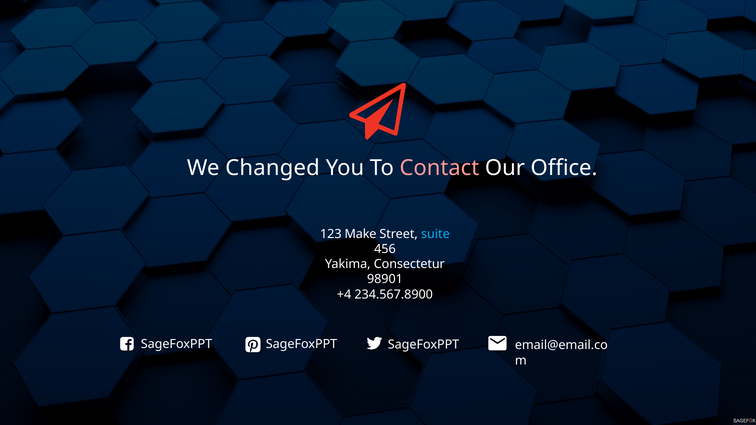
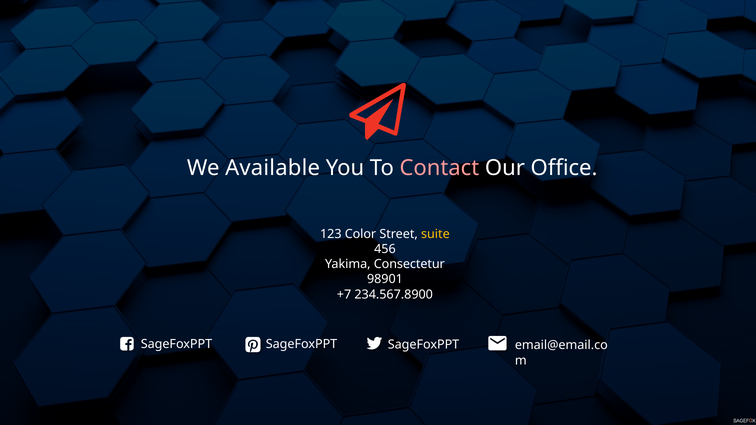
Changed: Changed -> Available
Make: Make -> Color
suite colour: light blue -> yellow
+4: +4 -> +7
